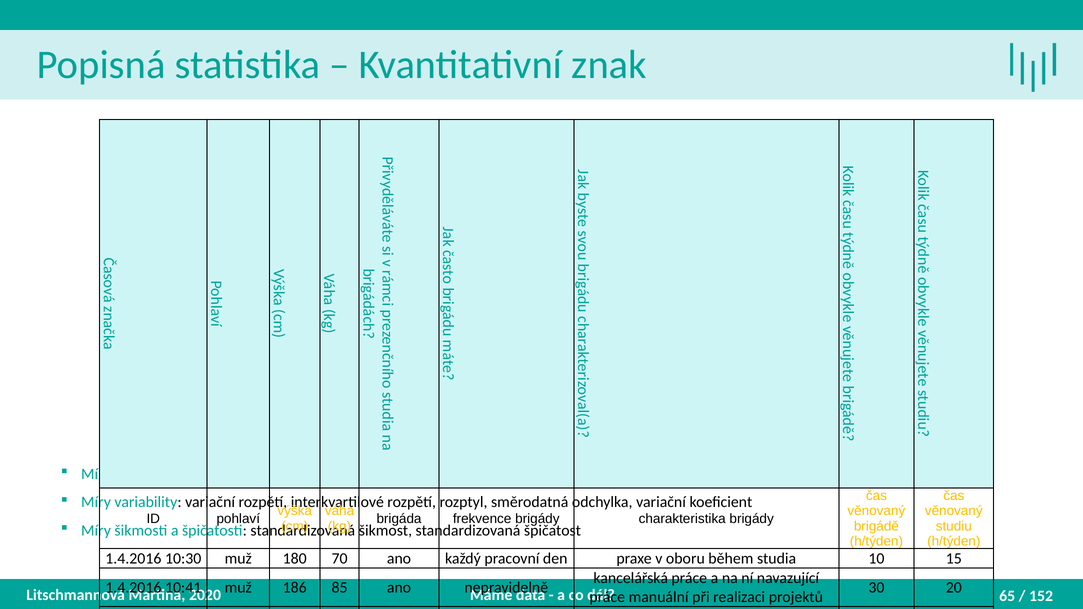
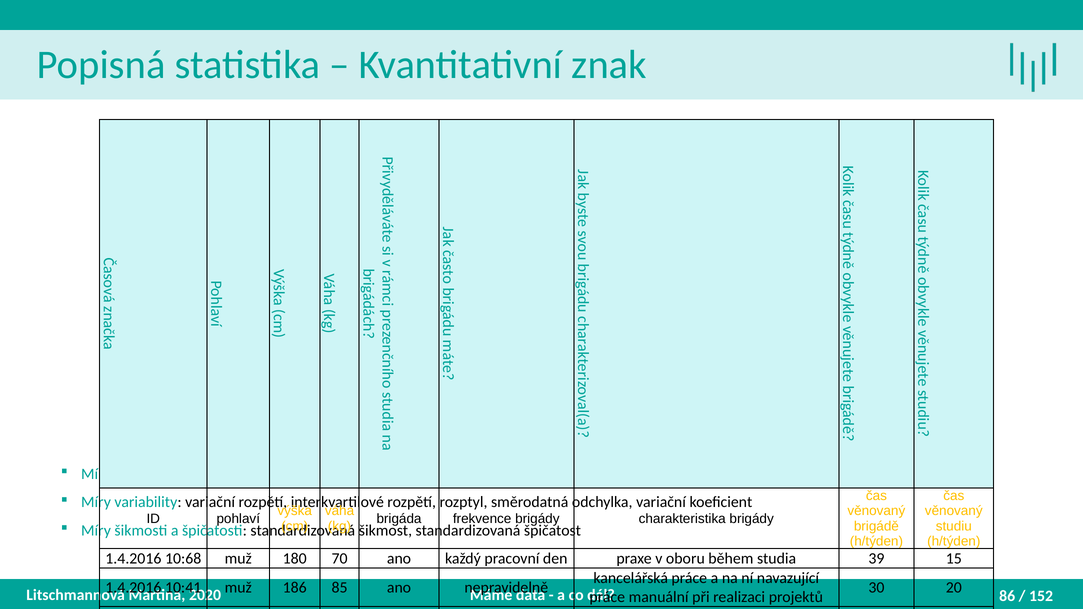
10:30: 10:30 -> 10:68
studia 10: 10 -> 39
65: 65 -> 86
